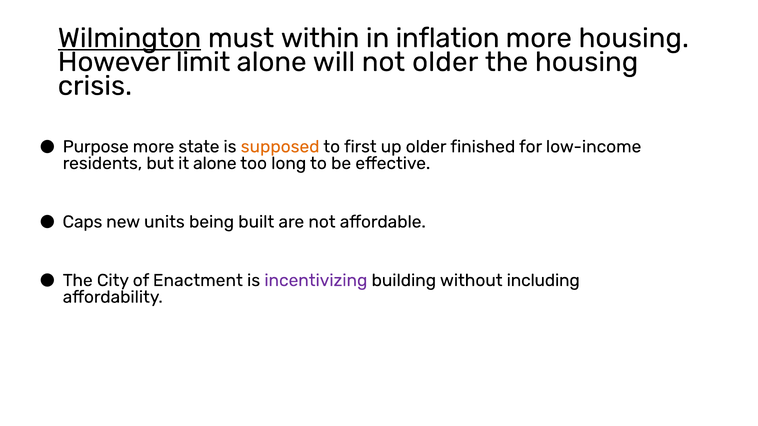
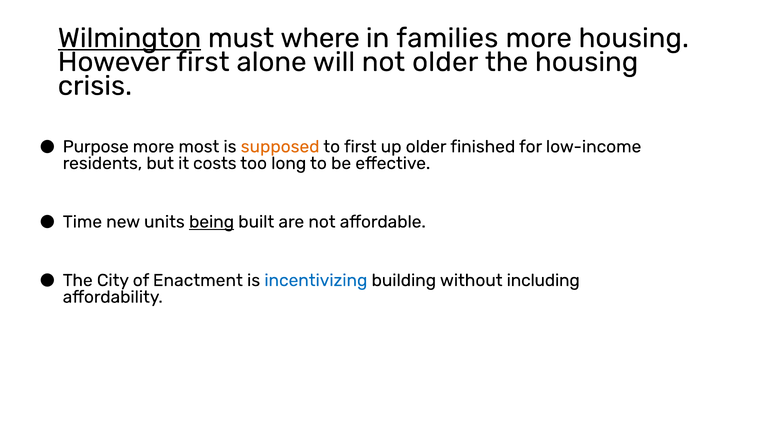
within: within -> where
inflation: inflation -> families
However limit: limit -> first
state: state -> most
it alone: alone -> costs
Caps: Caps -> Time
being underline: none -> present
incentivizing colour: purple -> blue
